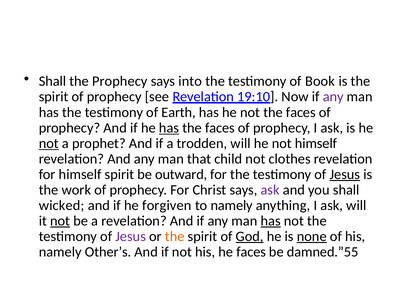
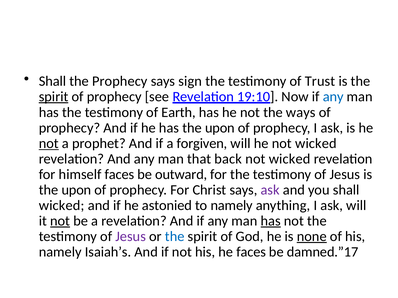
into: into -> sign
Book: Book -> Trust
spirit at (54, 97) underline: none -> present
any at (333, 97) colour: purple -> blue
not the faces: faces -> ways
has at (169, 128) underline: present -> none
faces at (220, 128): faces -> upon
trodden: trodden -> forgiven
he not himself: himself -> wicked
child: child -> back
clothes at (290, 159): clothes -> wicked
himself spirit: spirit -> faces
Jesus at (345, 175) underline: present -> none
work at (76, 190): work -> upon
forgiven: forgiven -> astonied
the at (175, 237) colour: orange -> blue
God underline: present -> none
Other’s: Other’s -> Isaiah’s
damned.”55: damned.”55 -> damned.”17
